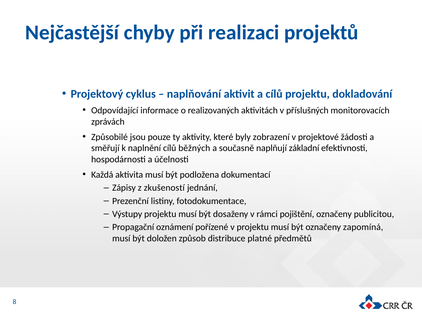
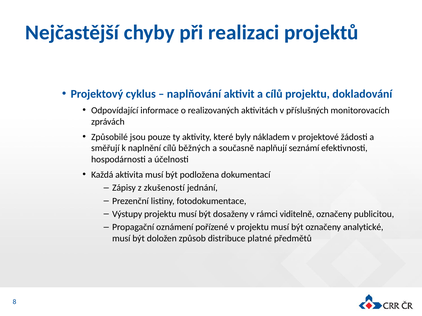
zobrazení: zobrazení -> nákladem
základní: základní -> seznámí
pojištění: pojištění -> viditelně
zapomíná: zapomíná -> analytické
